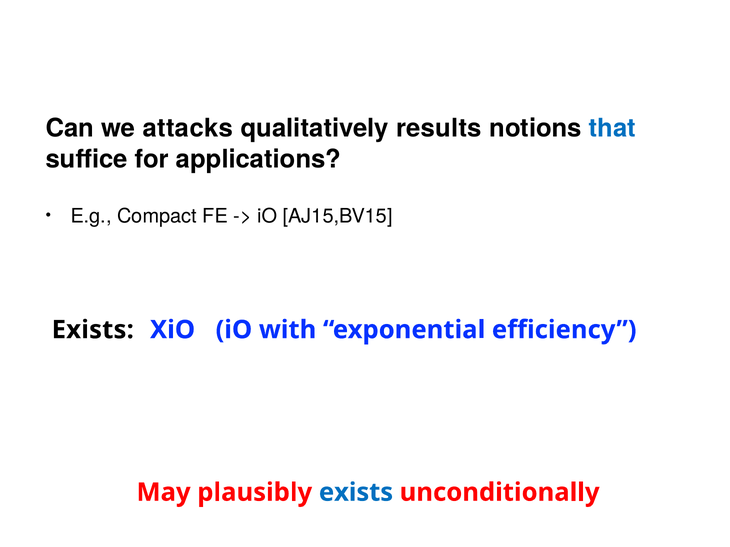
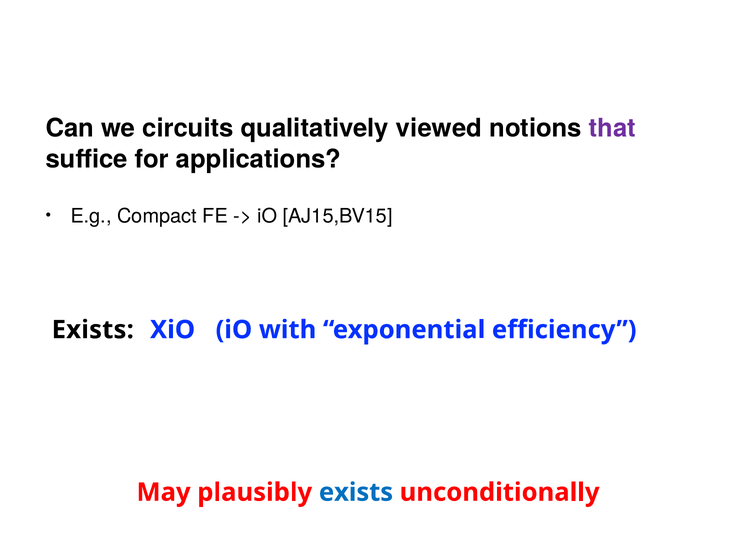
attacks: attacks -> circuits
results: results -> viewed
that colour: blue -> purple
